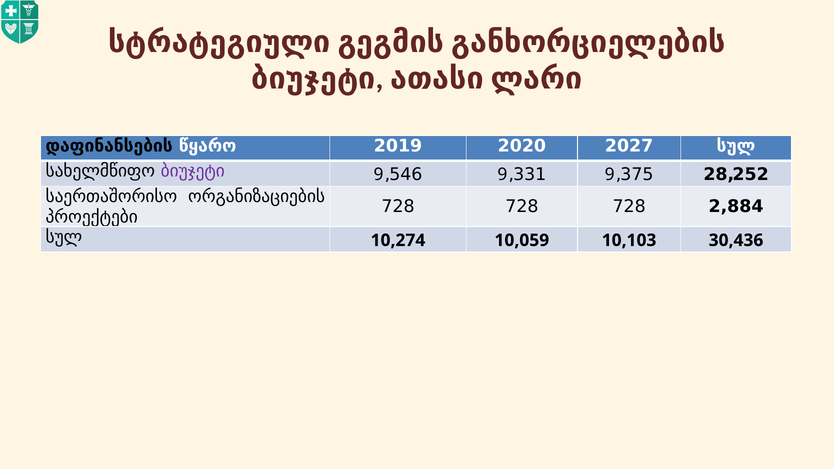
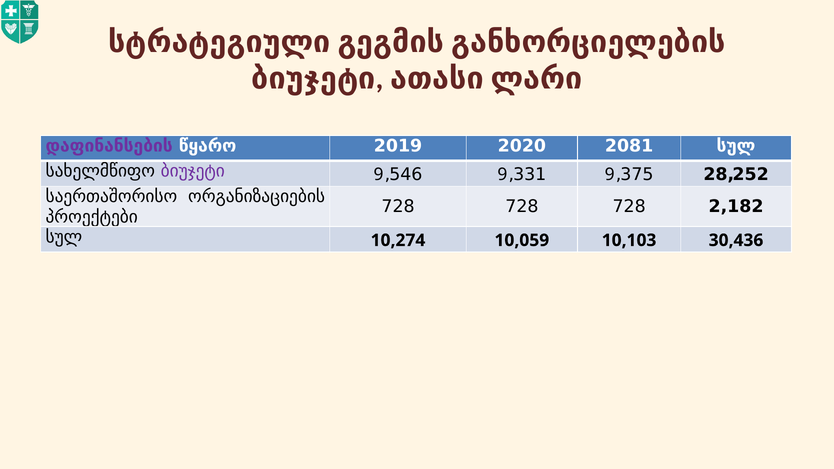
დაფინანსების colour: black -> purple
2027: 2027 -> 2081
2,884: 2,884 -> 2,182
